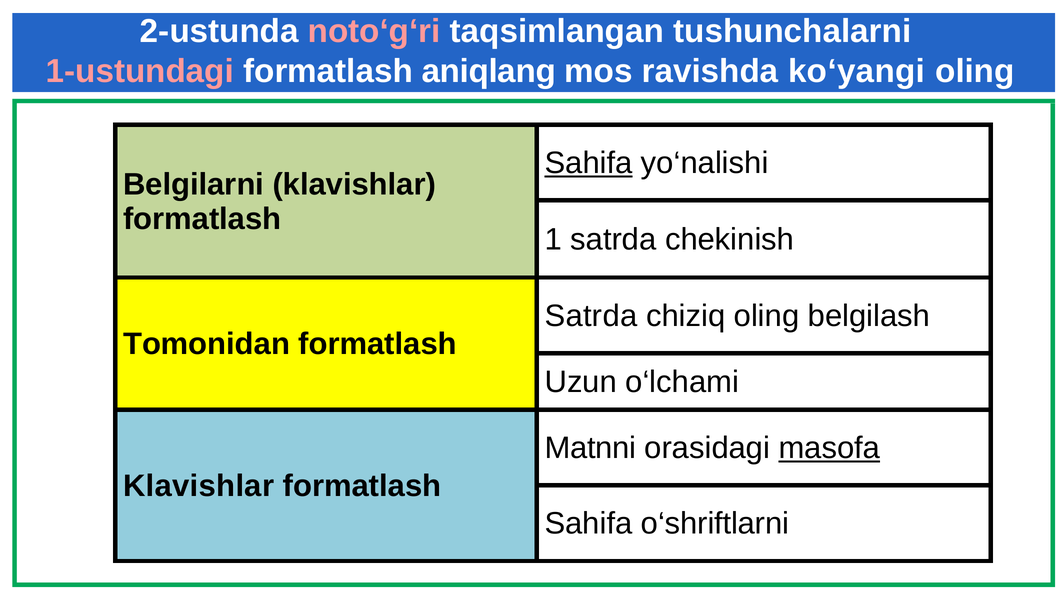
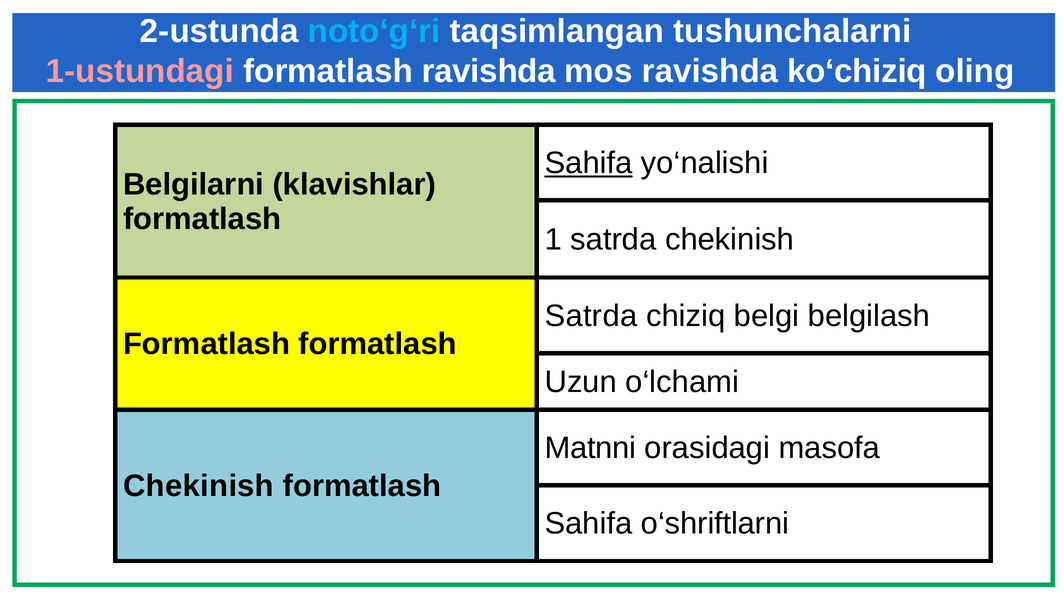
noto‘g‘ri colour: pink -> light blue
formatlash aniqlang: aniqlang -> ravishda
ko‘yangi: ko‘yangi -> ko‘chiziq
chiziq oling: oling -> belgi
Tomonidan at (207, 344): Tomonidan -> Formatlash
masofa underline: present -> none
Klavishlar at (199, 486): Klavishlar -> Chekinish
